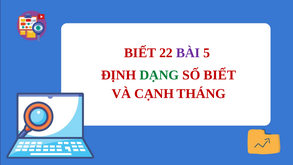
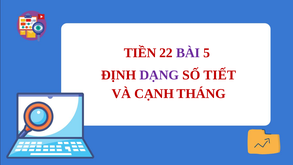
BIẾT at (140, 53): BIẾT -> TIỀN
DẠNG colour: green -> purple
SỐ BIẾT: BIẾT -> TIẾT
